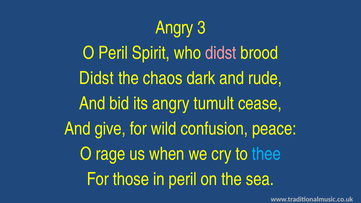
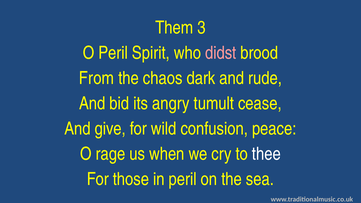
Angry at (174, 28): Angry -> Them
Didst at (96, 78): Didst -> From
thee colour: light blue -> white
